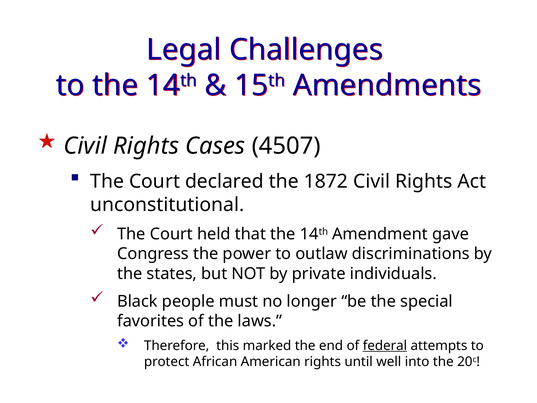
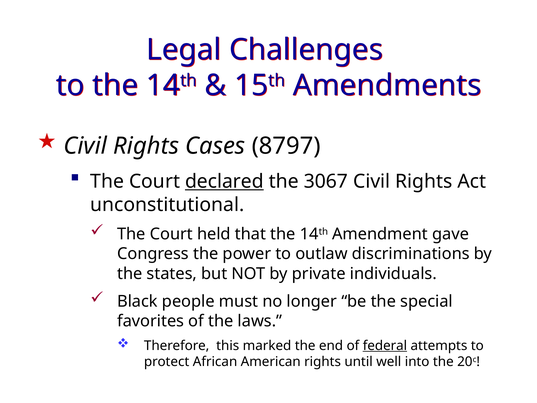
4507: 4507 -> 8797
declared underline: none -> present
1872: 1872 -> 3067
